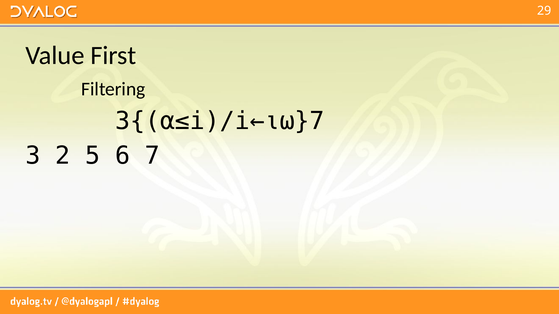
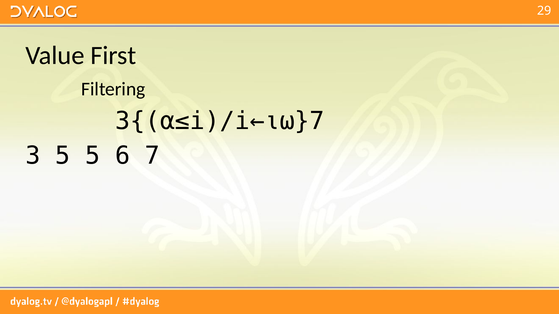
3 2: 2 -> 5
